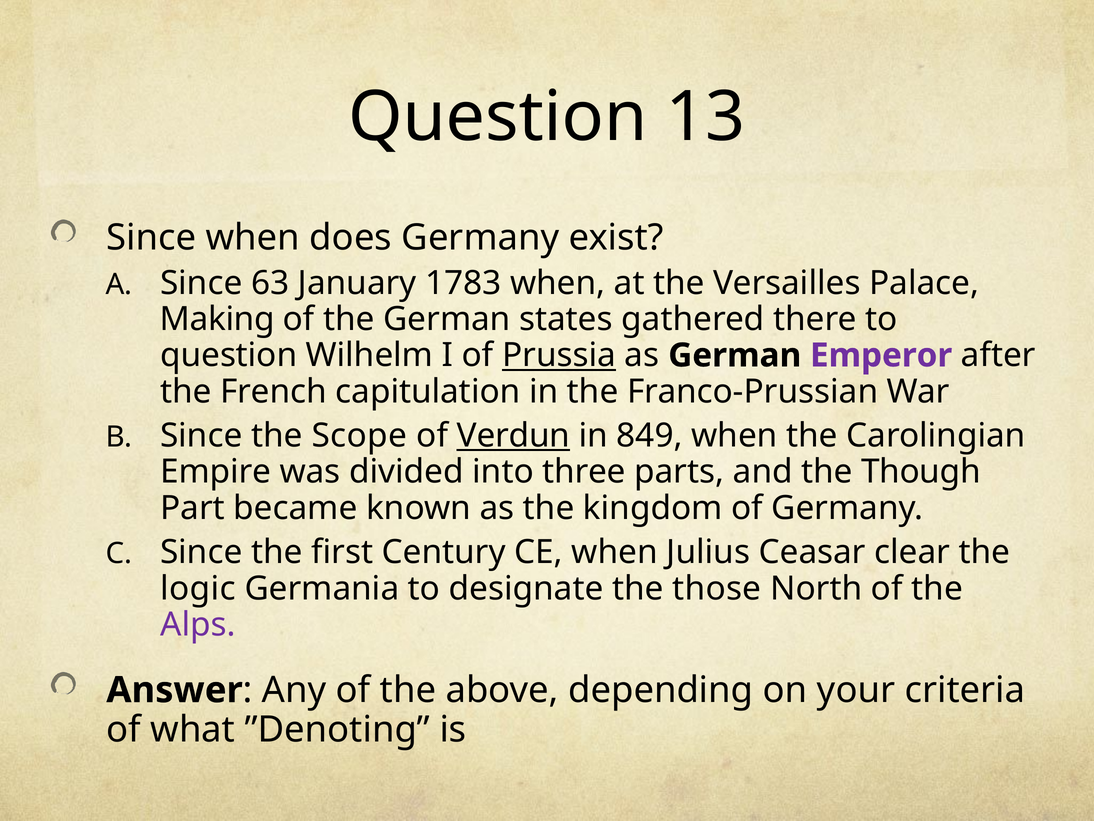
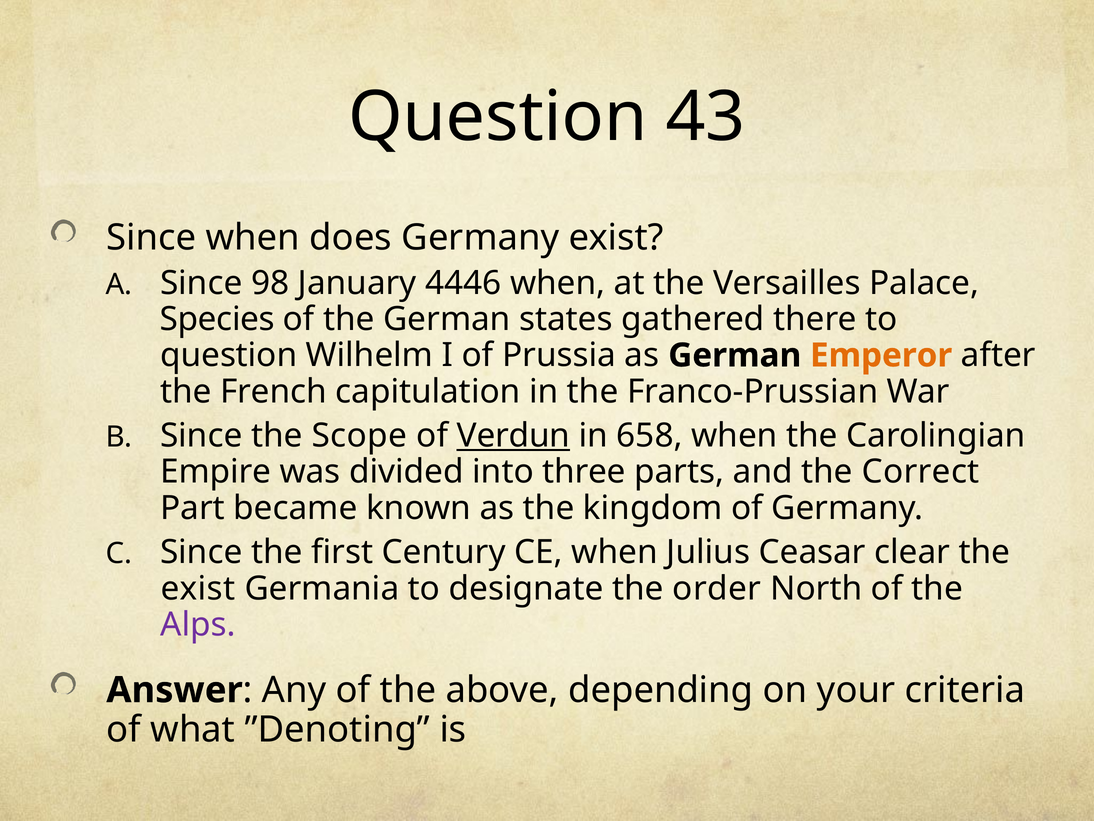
13: 13 -> 43
63: 63 -> 98
1783: 1783 -> 4446
Making: Making -> Species
Prussia underline: present -> none
Emperor colour: purple -> orange
849: 849 -> 658
Though: Though -> Correct
logic at (198, 588): logic -> exist
those: those -> order
